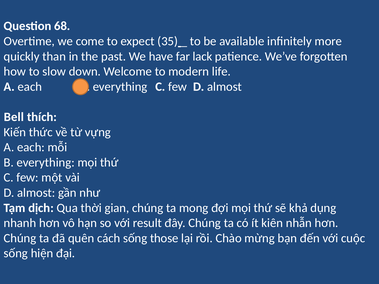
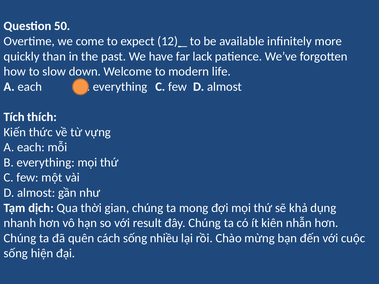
68: 68 -> 50
35: 35 -> 12
Bell: Bell -> Tích
those: those -> nhiều
